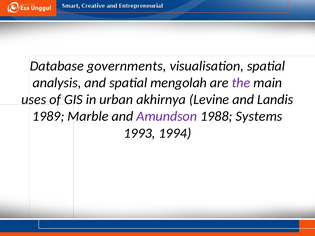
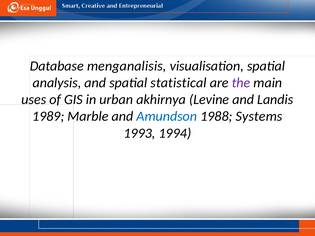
governments: governments -> menganalisis
mengolah: mengolah -> statistical
Amundson colour: purple -> blue
